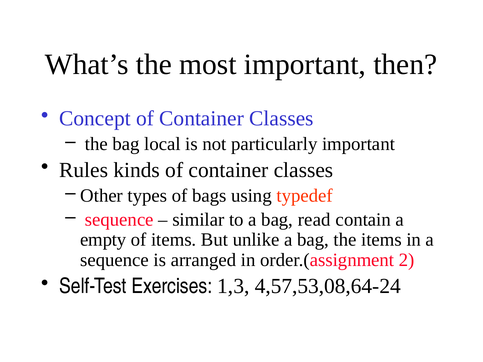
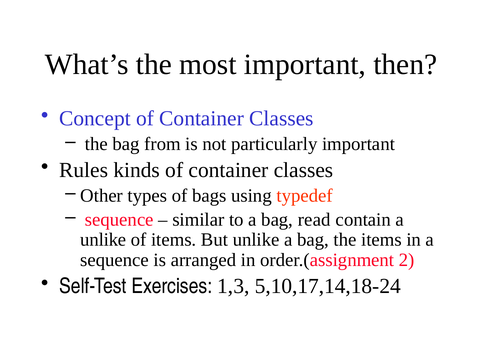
local: local -> from
empty at (103, 240): empty -> unlike
4,57,53,08,64-24: 4,57,53,08,64-24 -> 5,10,17,14,18-24
